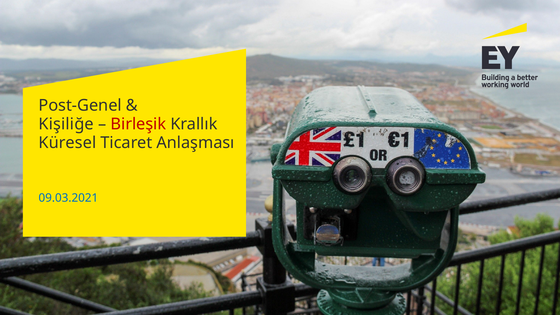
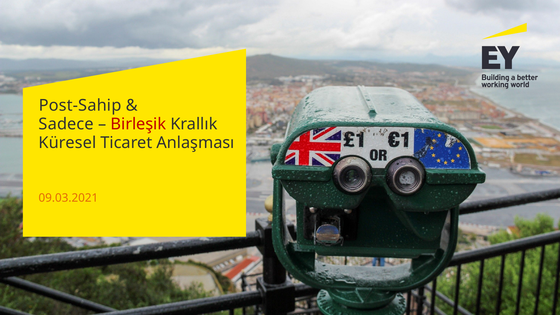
Post-Genel: Post-Genel -> Post-Sahip
Kişiliğe: Kişiliğe -> Sadece
09.03.2021 colour: blue -> orange
